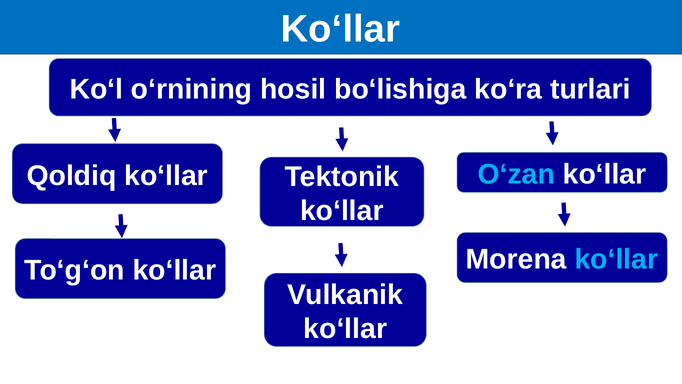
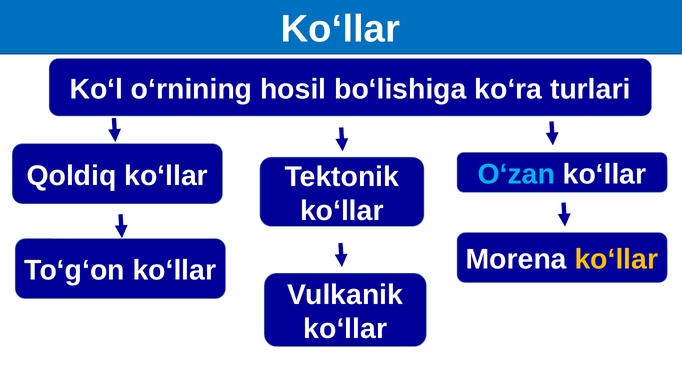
ko‘llar at (616, 259) colour: light blue -> yellow
